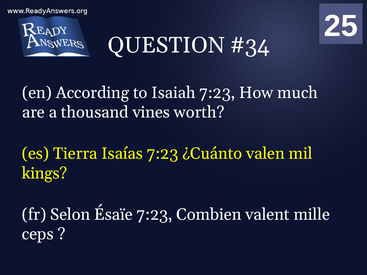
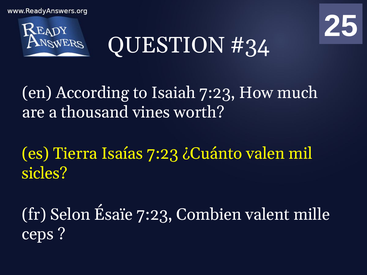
kings: kings -> sicles
